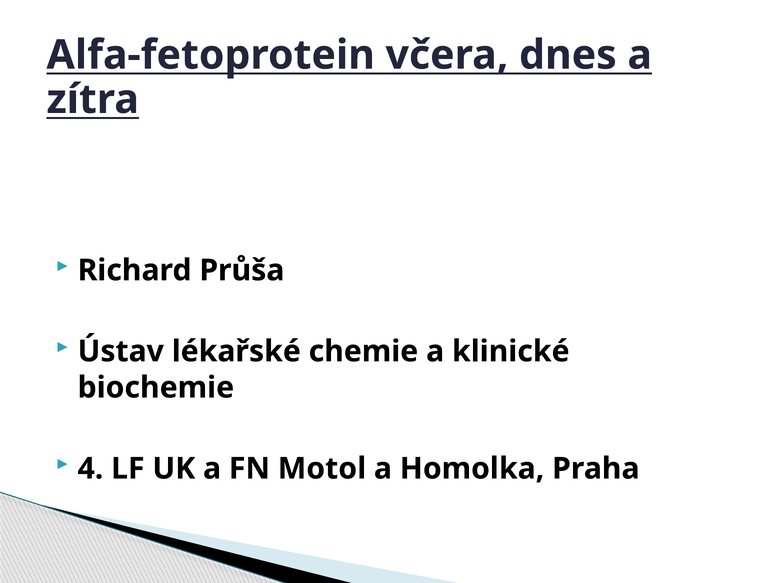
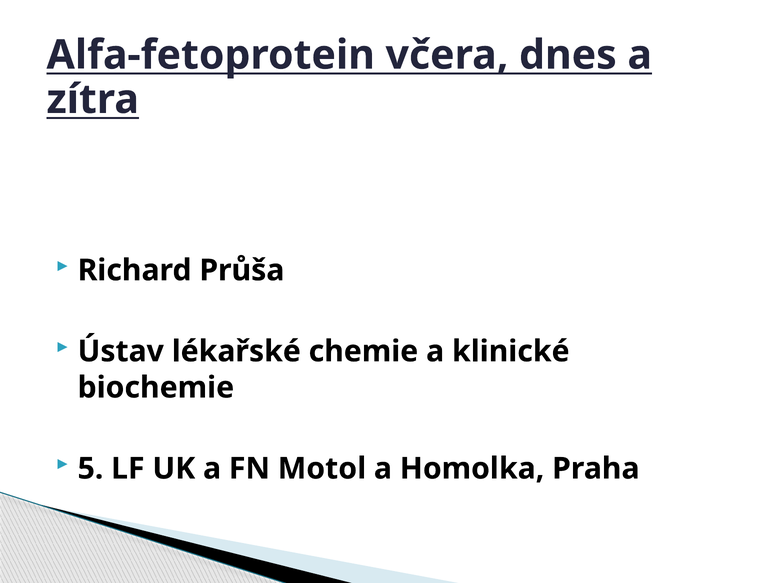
4: 4 -> 5
